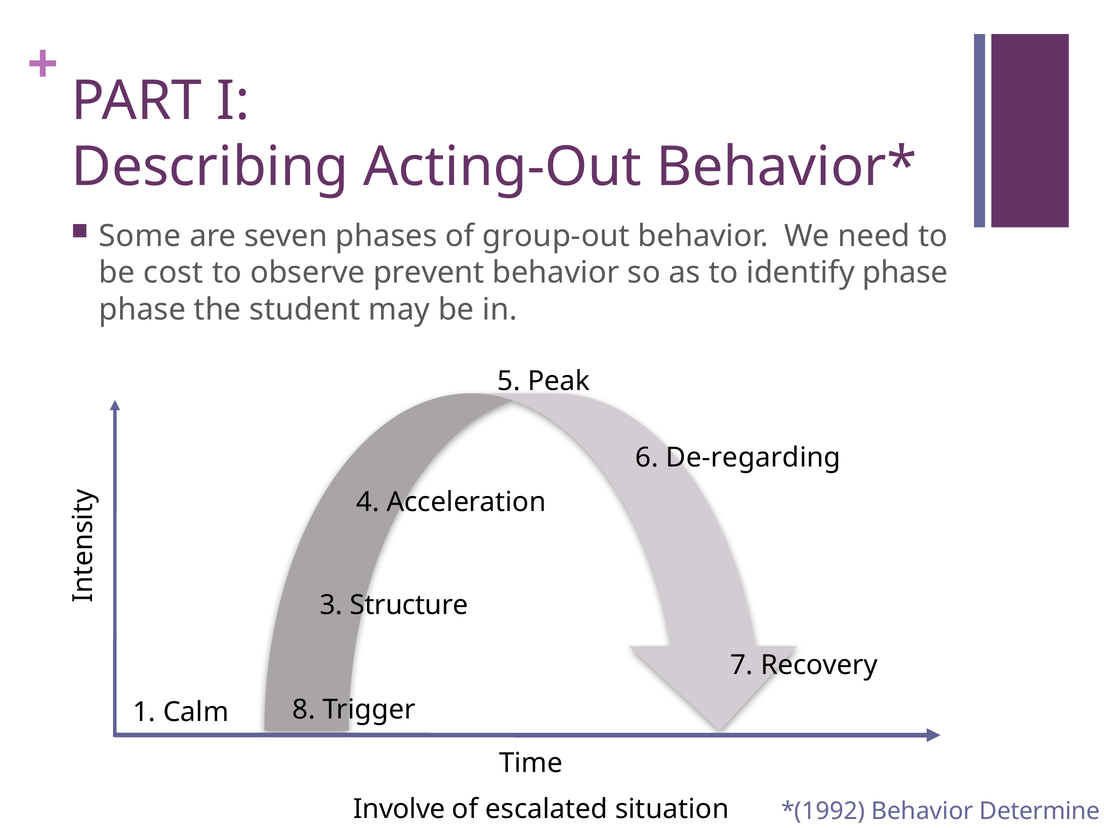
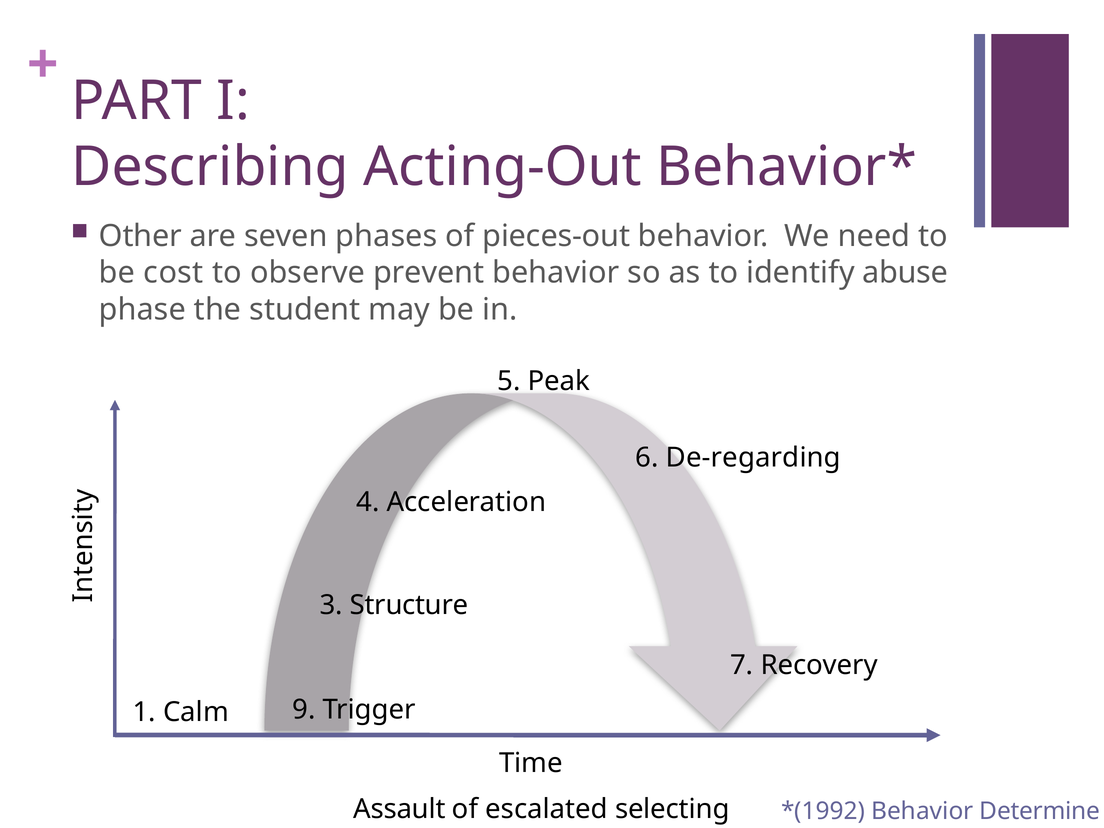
Some: Some -> Other
group-out: group-out -> pieces-out
identify phase: phase -> abuse
8: 8 -> 9
Involve: Involve -> Assault
situation: situation -> selecting
